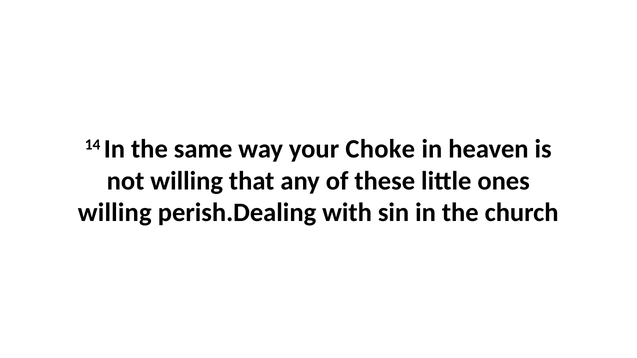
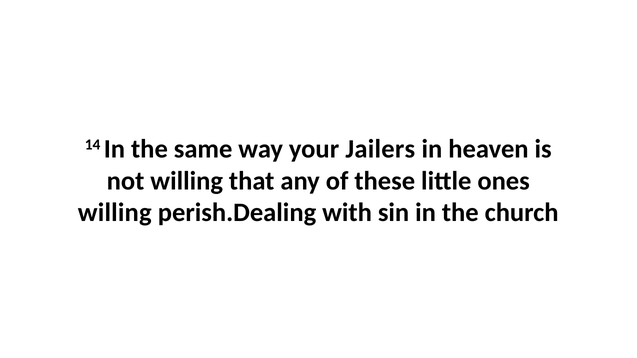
Choke: Choke -> Jailers
